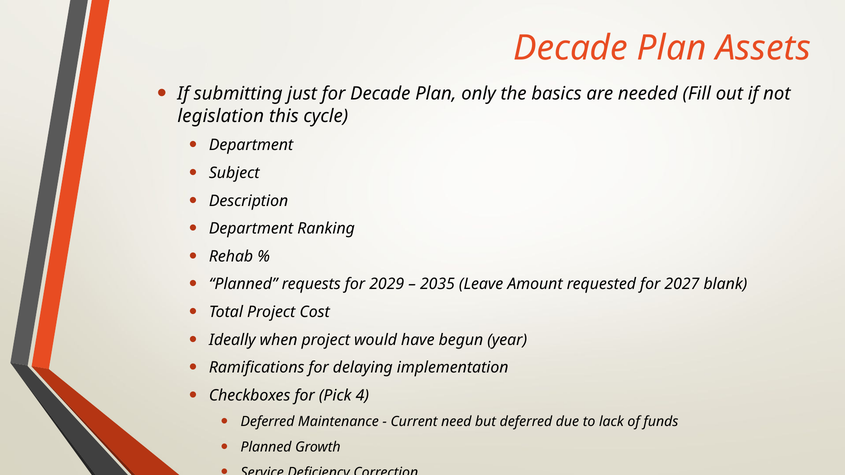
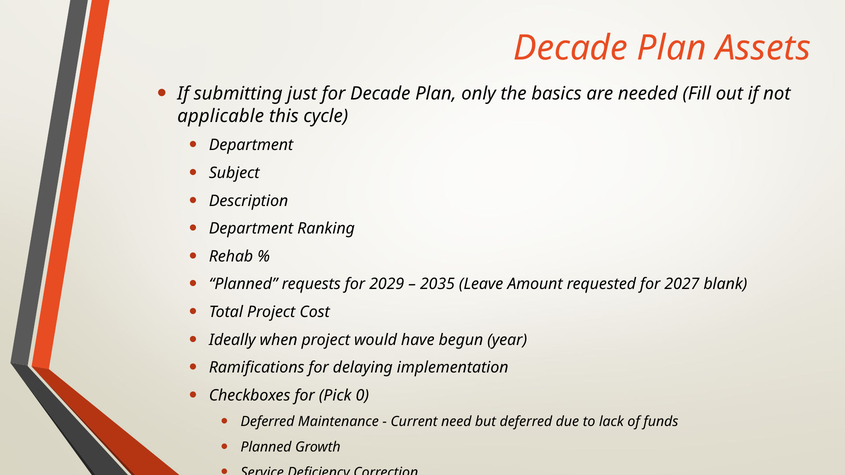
legislation: legislation -> applicable
4: 4 -> 0
